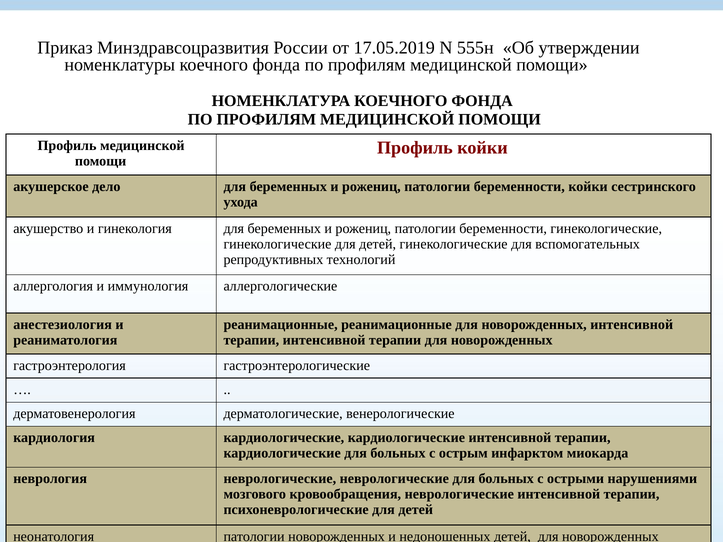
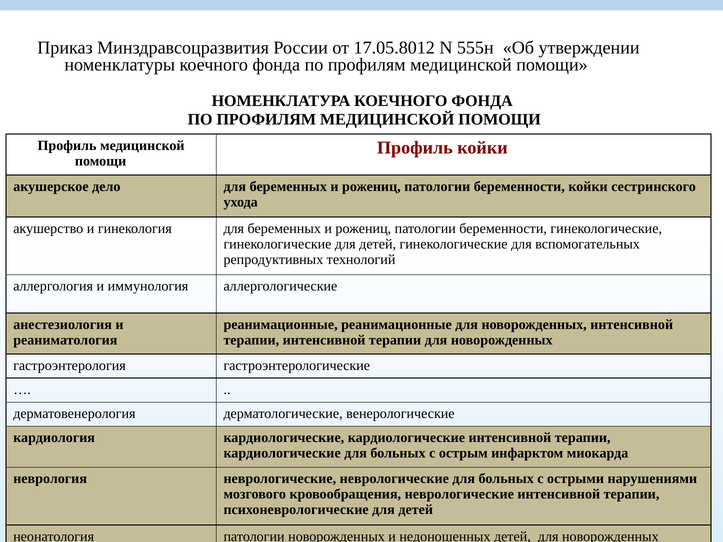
17.05.2019: 17.05.2019 -> 17.05.8012
